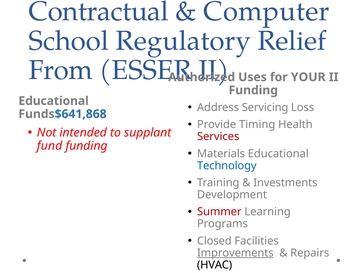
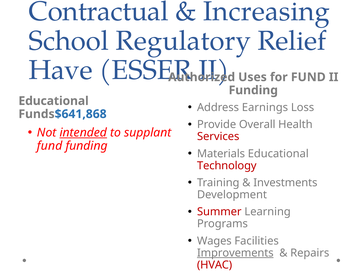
Computer: Computer -> Increasing
From: From -> Have
for YOUR: YOUR -> FUND
Servicing: Servicing -> Earnings
Timing: Timing -> Overall
intended underline: none -> present
Technology colour: blue -> red
Closed: Closed -> Wages
HVAC colour: black -> red
